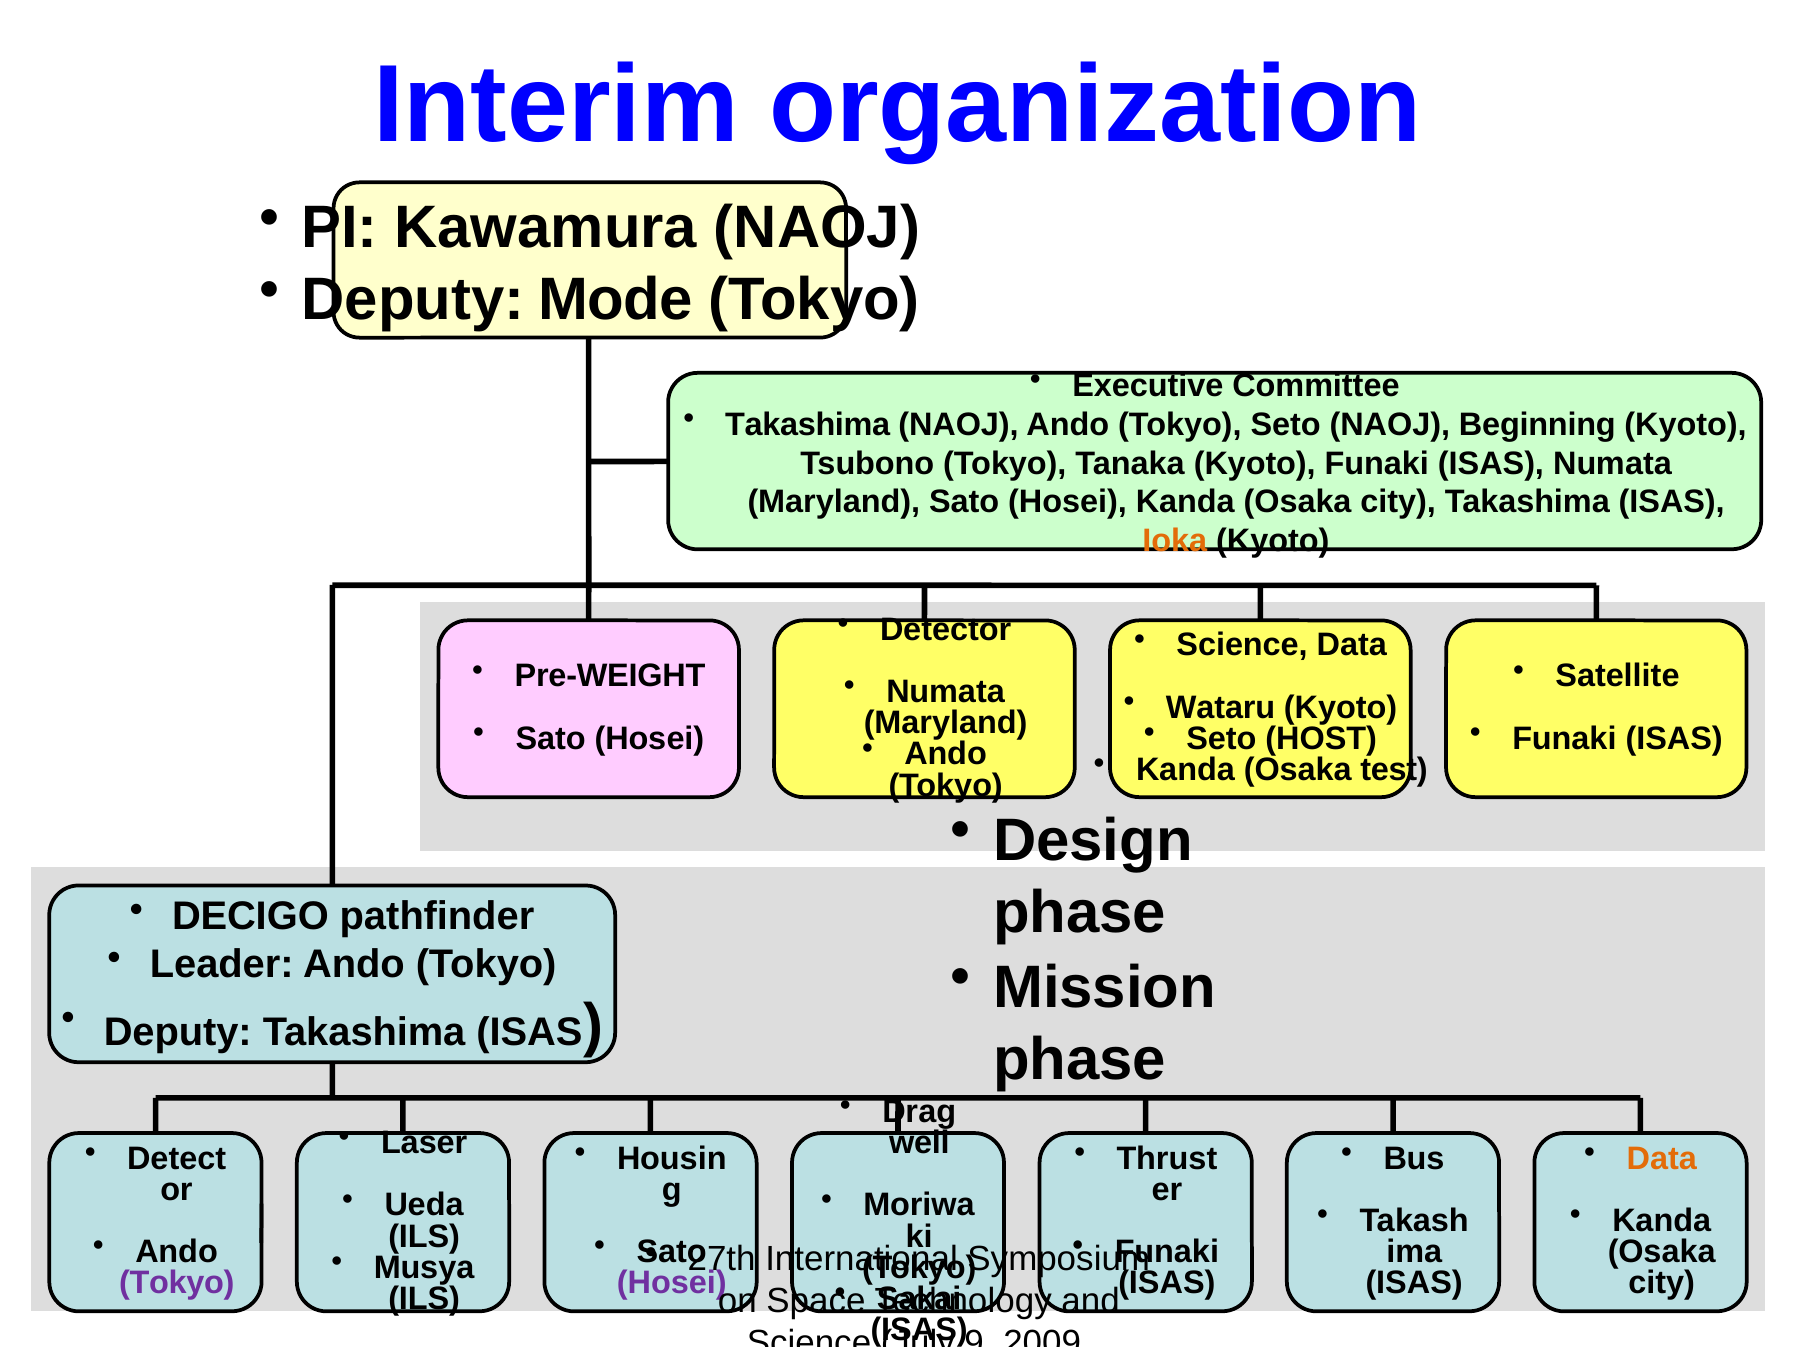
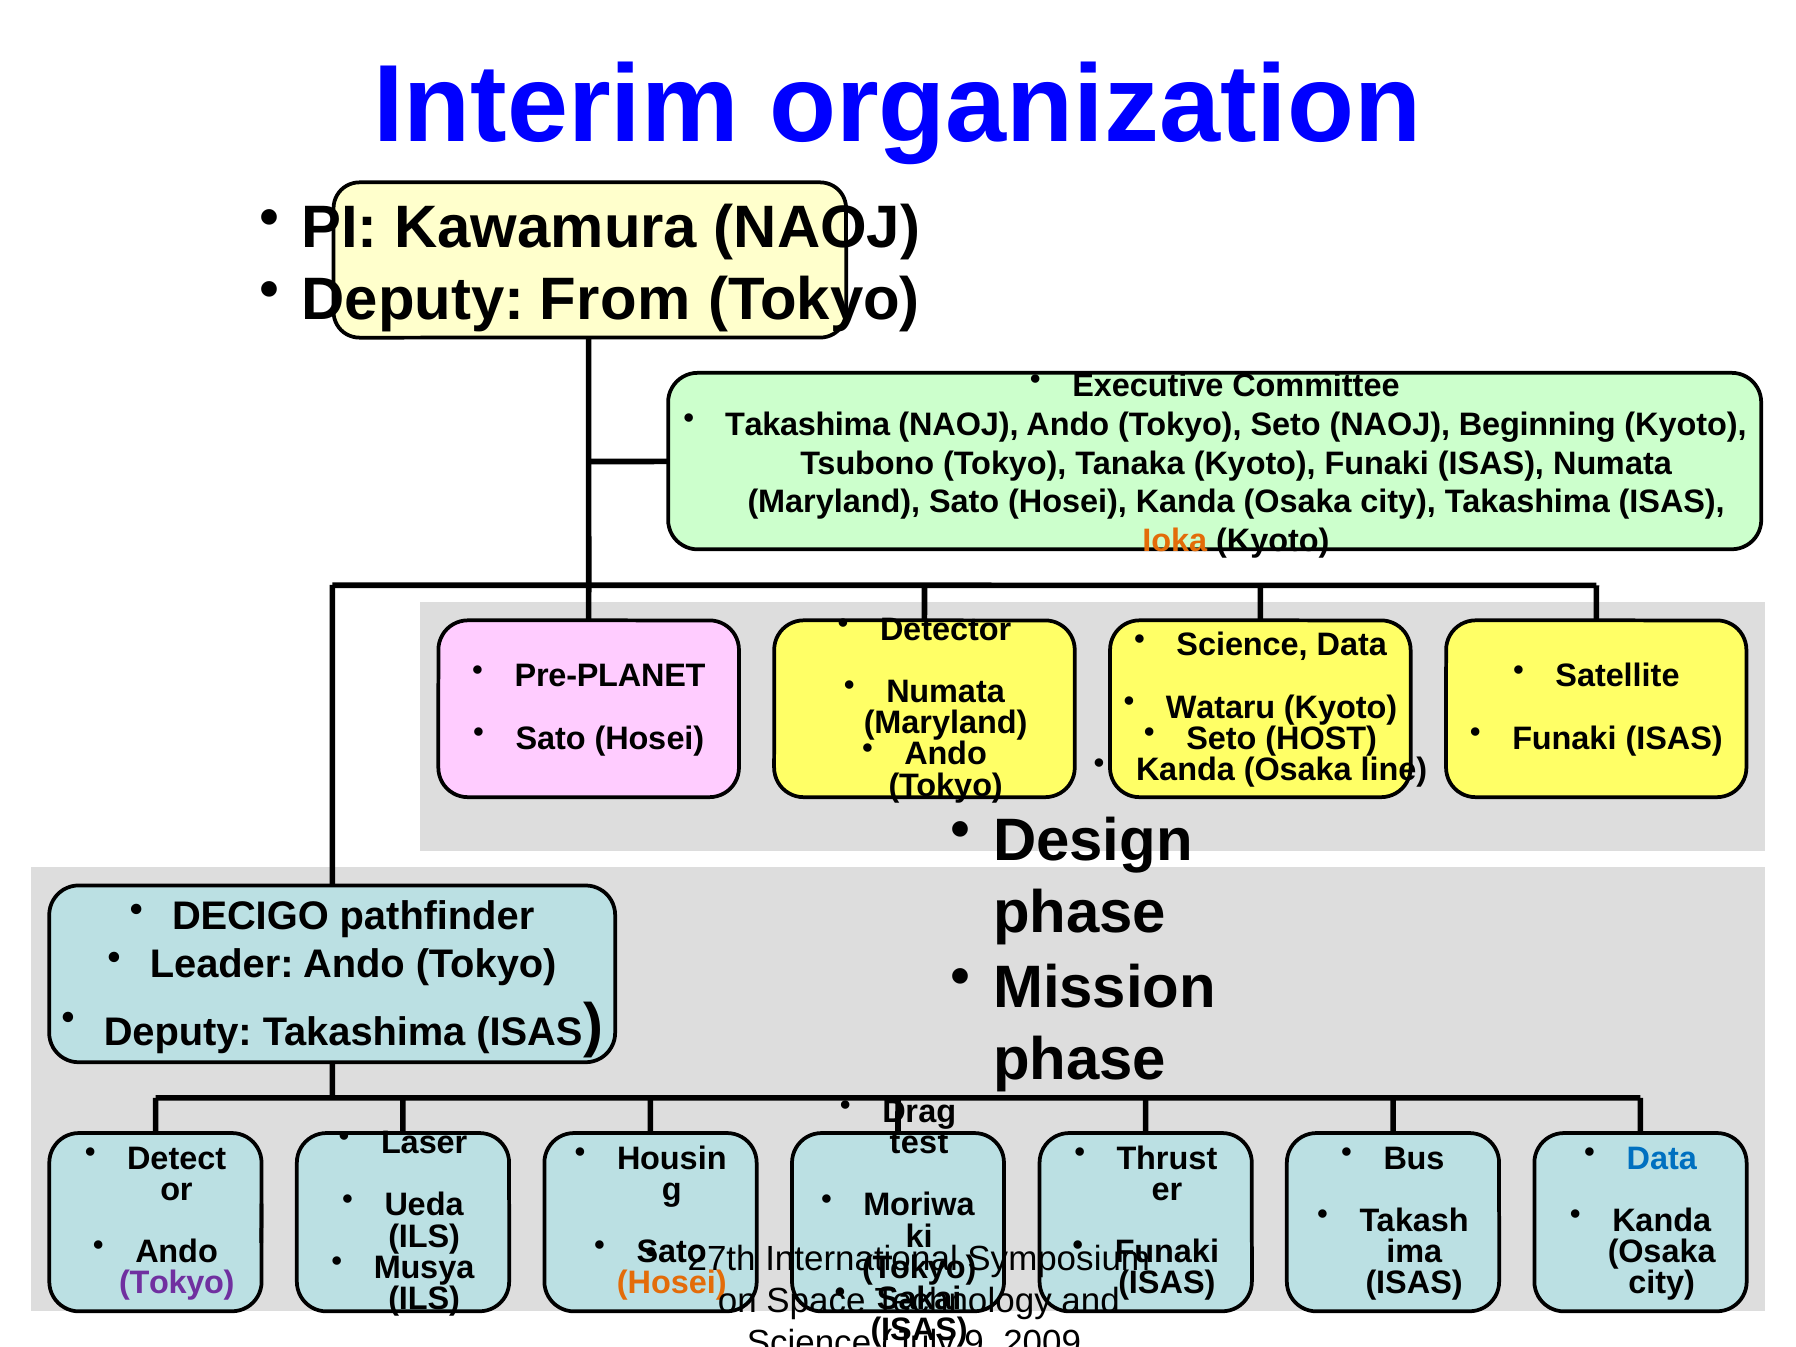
Mode: Mode -> From
Pre-WEIGHT: Pre-WEIGHT -> Pre-PLANET
test: test -> line
well: well -> test
Data at (1662, 1158) colour: orange -> blue
Hosei at (672, 1283) colour: purple -> orange
